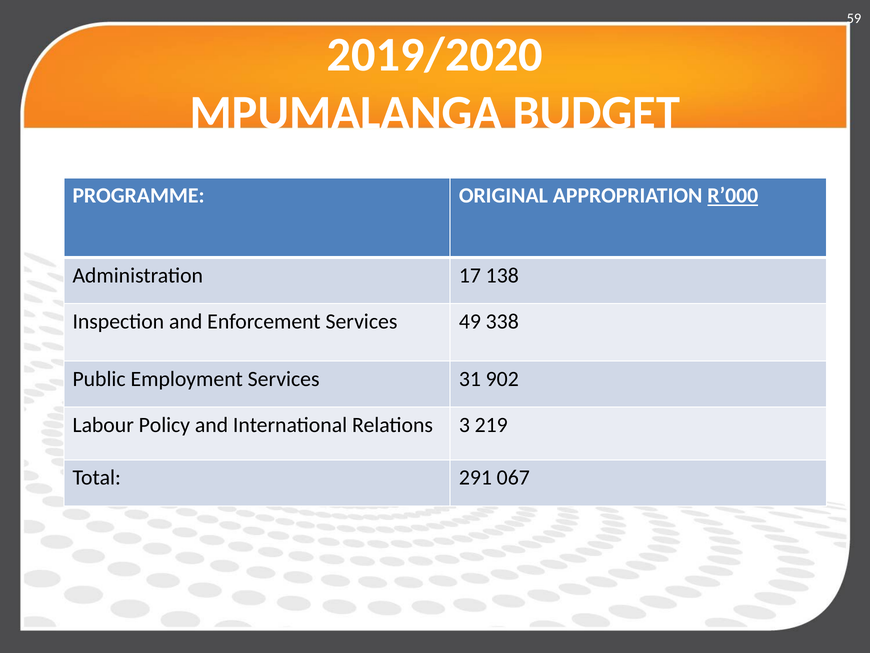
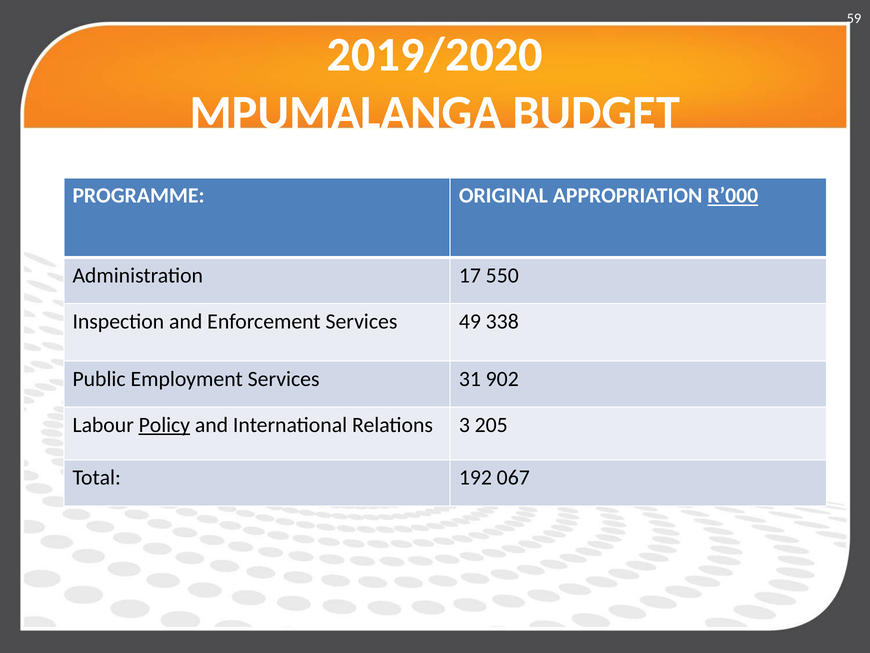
138: 138 -> 550
Policy underline: none -> present
219: 219 -> 205
291: 291 -> 192
